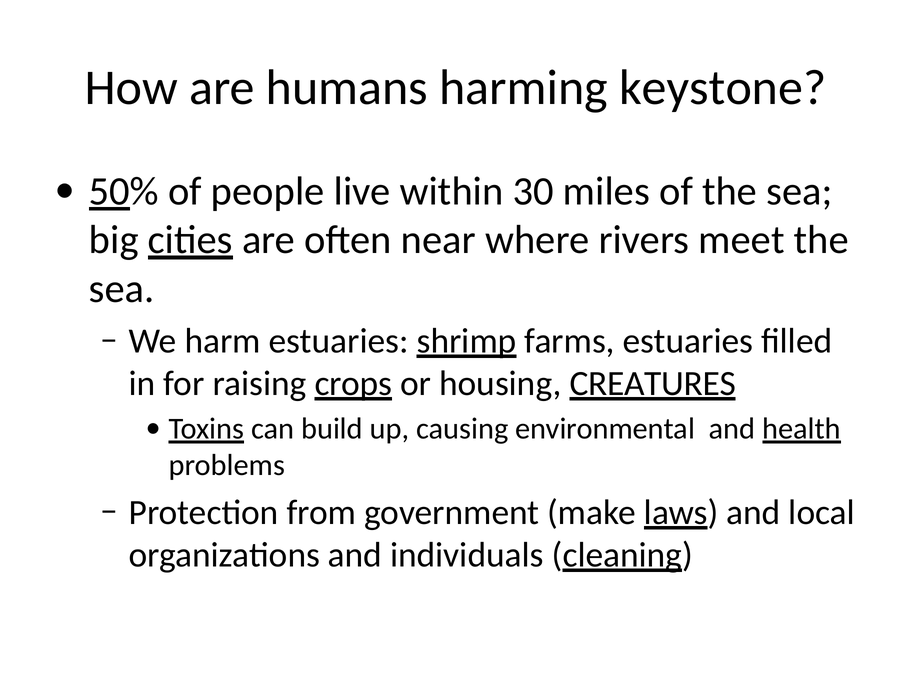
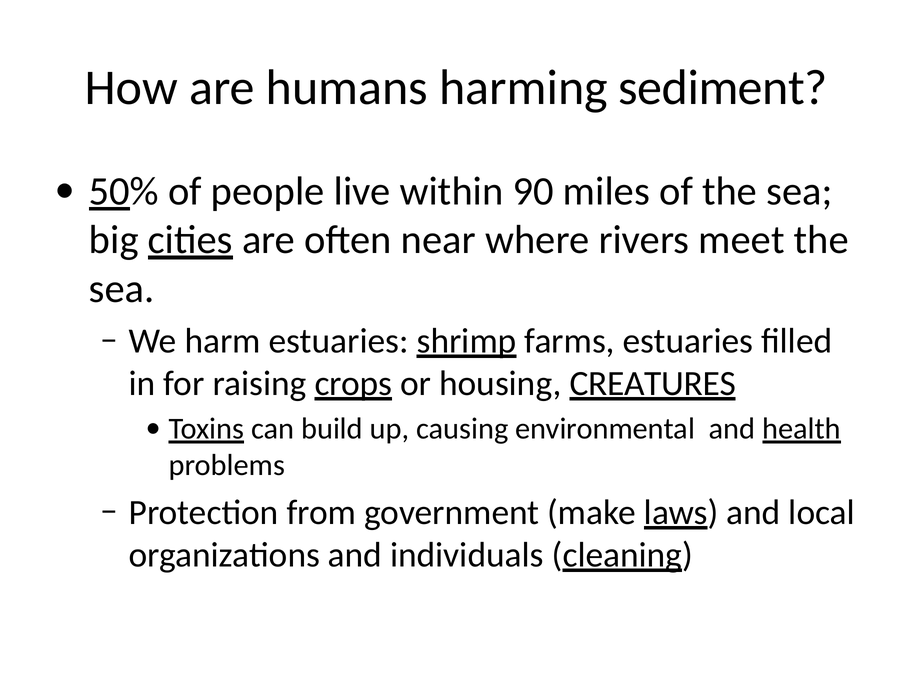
keystone: keystone -> sediment
30: 30 -> 90
